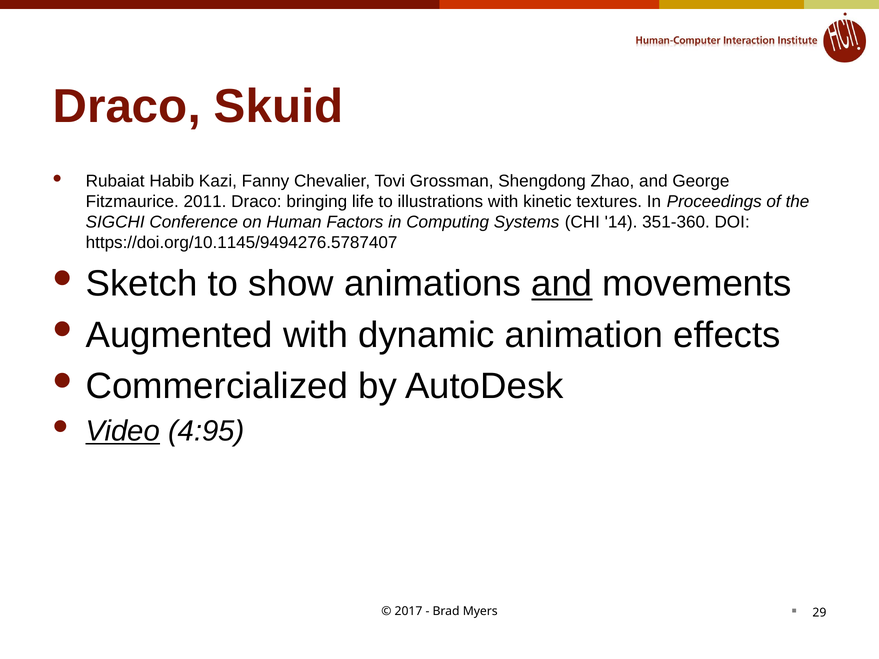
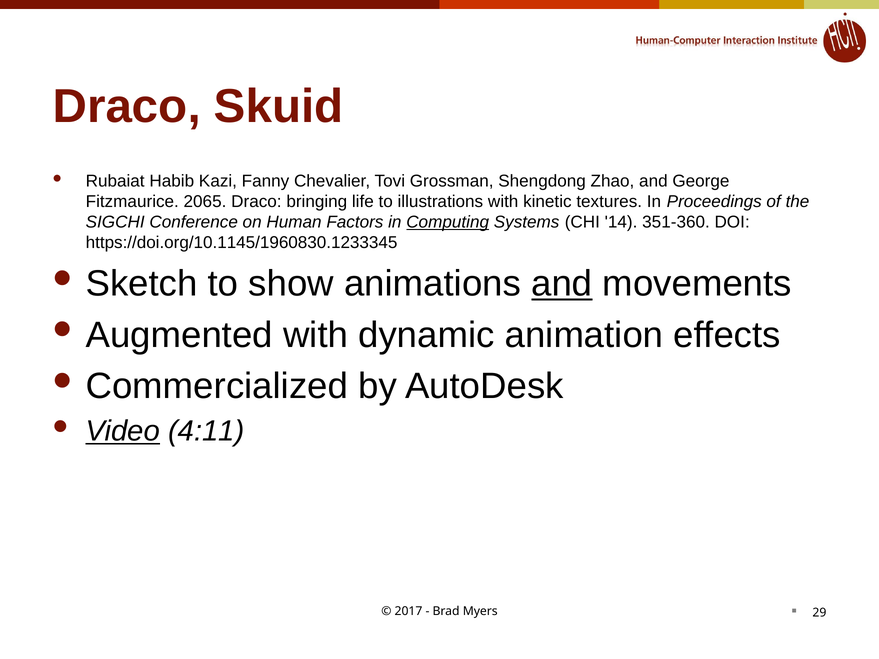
2011: 2011 -> 2065
Computing underline: none -> present
https://doi.org/10.1145/9494276.5787407: https://doi.org/10.1145/9494276.5787407 -> https://doi.org/10.1145/1960830.1233345
4:95: 4:95 -> 4:11
